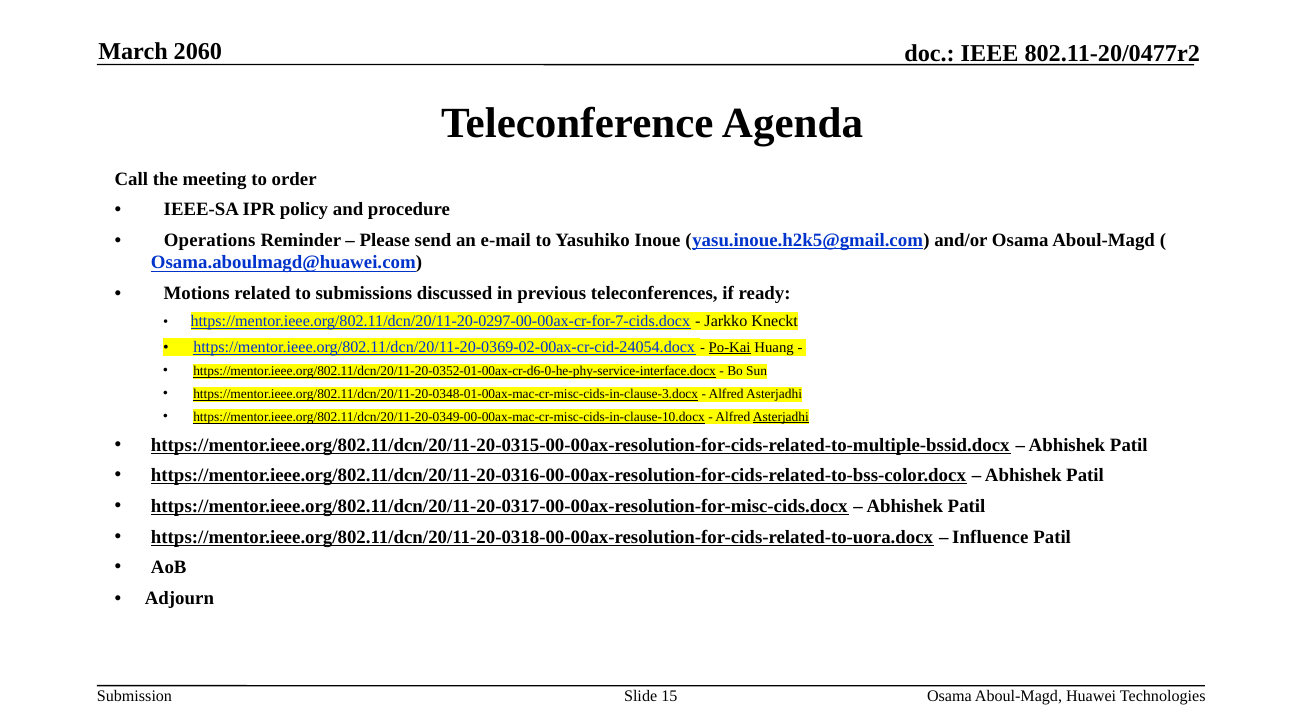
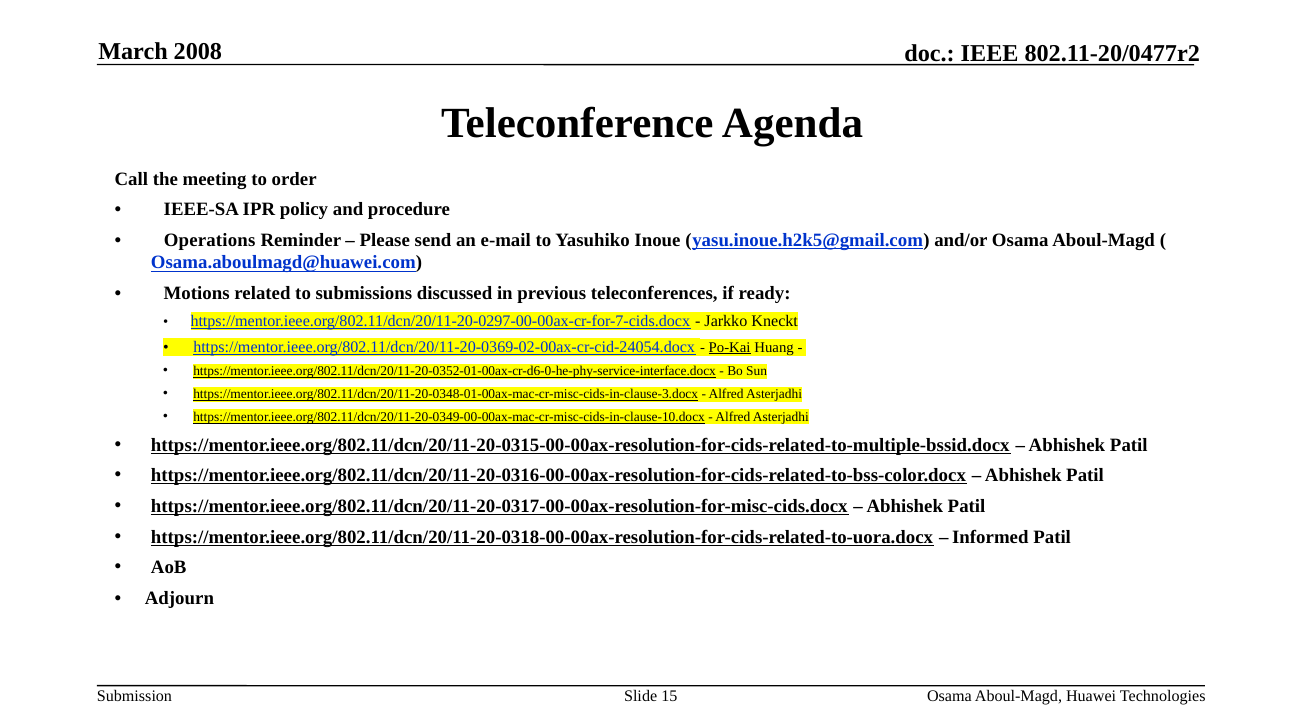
2060: 2060 -> 2008
Asterjadhi at (781, 417) underline: present -> none
Influence: Influence -> Informed
